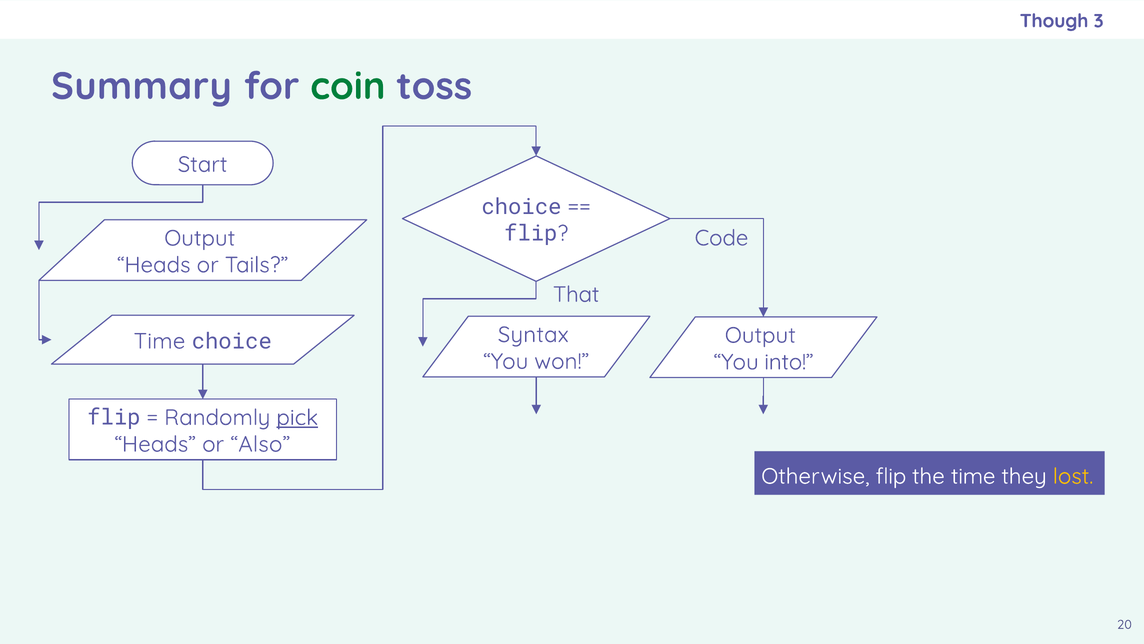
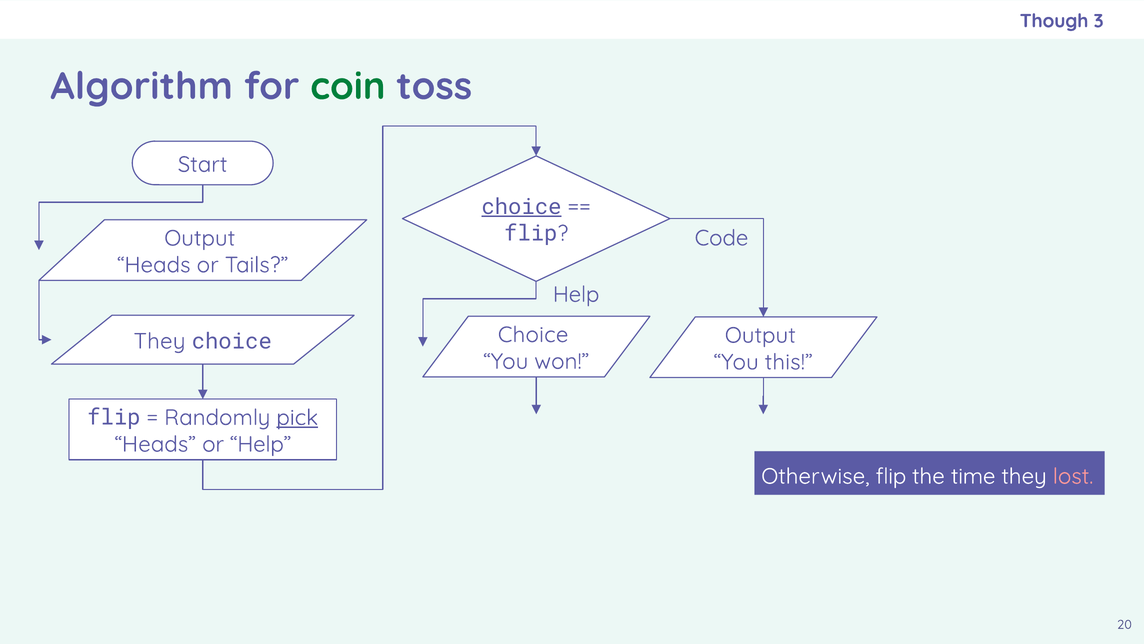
Summary: Summary -> Algorithm
choice at (521, 207) underline: none -> present
That at (576, 294): That -> Help
Syntax at (533, 335): Syntax -> Choice
Time at (159, 341): Time -> They
into: into -> this
or Also: Also -> Help
lost colour: yellow -> pink
